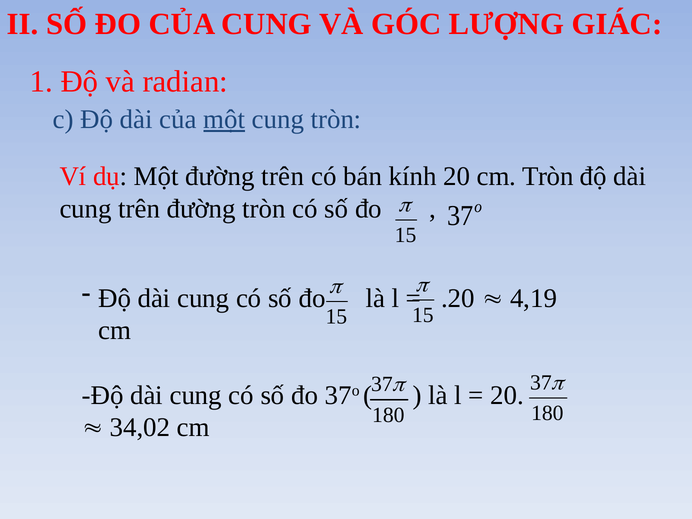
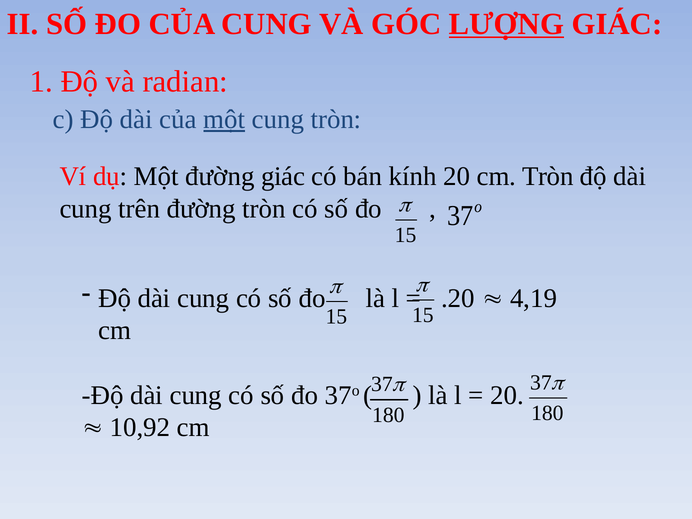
LƯỢNG underline: none -> present
đường trên: trên -> giác
34,02: 34,02 -> 10,92
